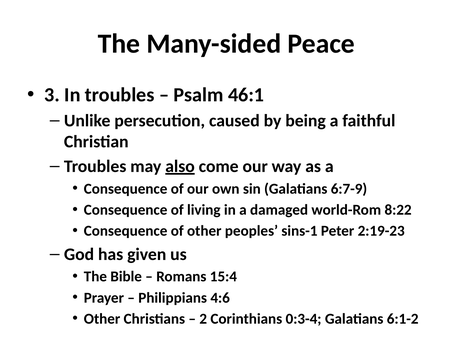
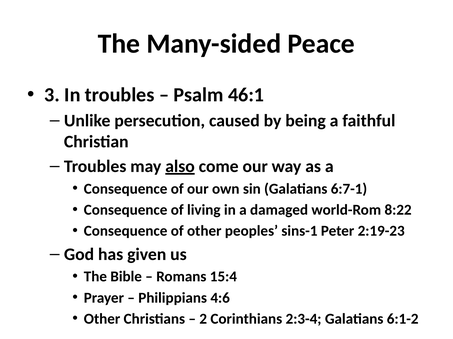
6:7-9: 6:7-9 -> 6:7-1
0:3-4: 0:3-4 -> 2:3-4
